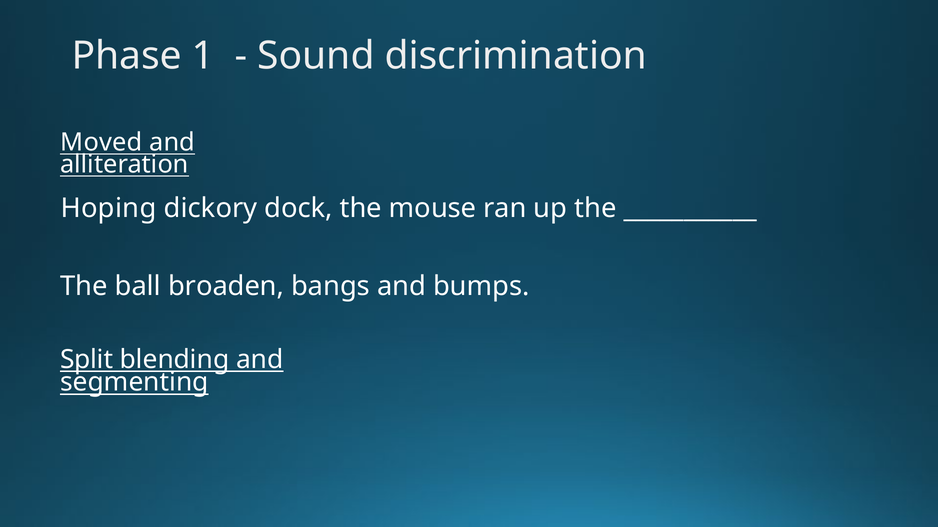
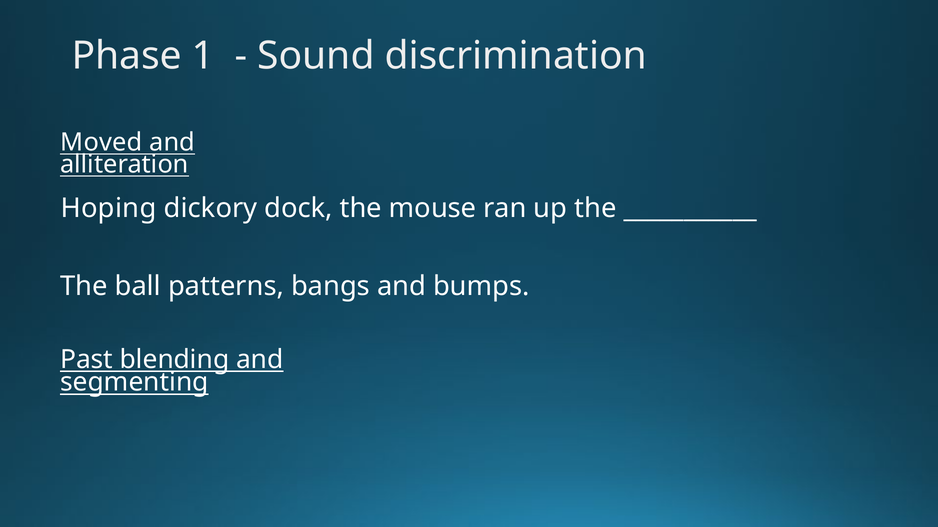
broaden: broaden -> patterns
Split: Split -> Past
